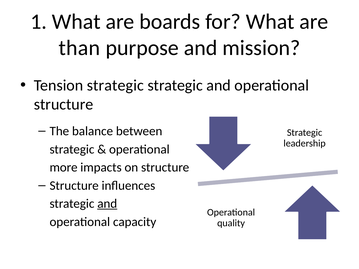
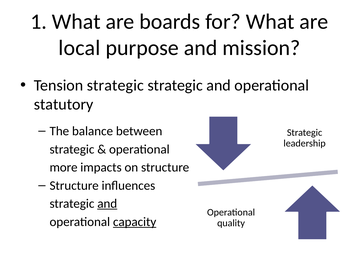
than: than -> local
structure at (64, 105): structure -> statutory
capacity underline: none -> present
